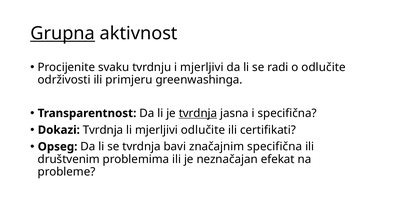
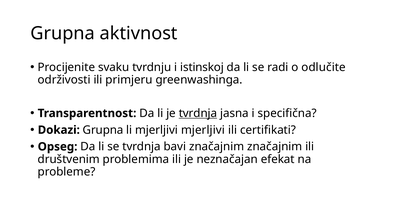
Grupna at (63, 33) underline: present -> none
i mjerljivi: mjerljivi -> istinskoj
Dokazi Tvrdnja: Tvrdnja -> Grupna
mjerljivi odlučite: odlučite -> mjerljivi
značajnim specifična: specifična -> značajnim
